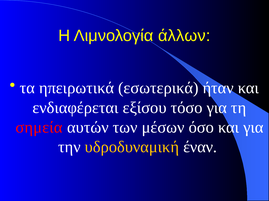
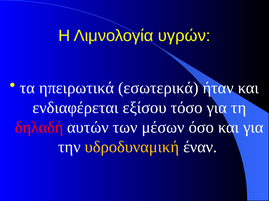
άλλων: άλλων -> υγρών
σημεία: σημεία -> δηλαδή
